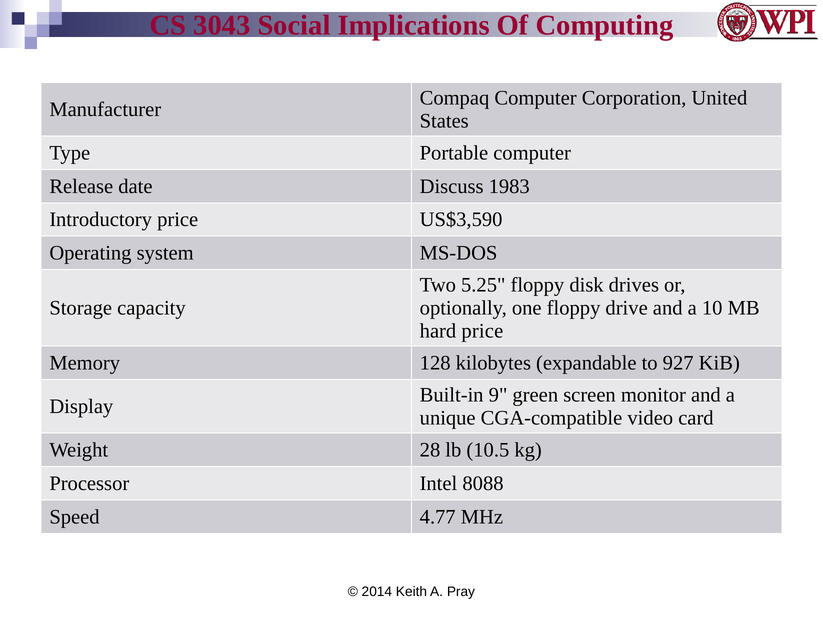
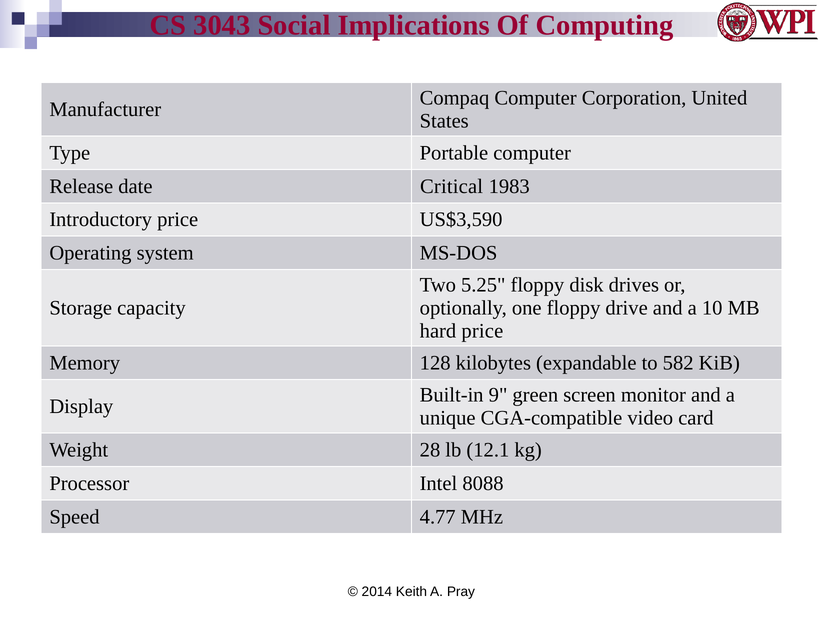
Discuss: Discuss -> Critical
927: 927 -> 582
10.5: 10.5 -> 12.1
